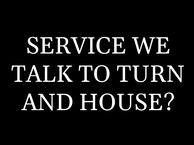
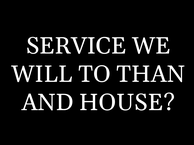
TALK: TALK -> WILL
TURN: TURN -> THAN
